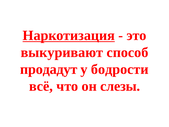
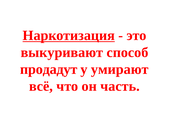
бодрости: бодрости -> умирают
слезы: слезы -> часть
